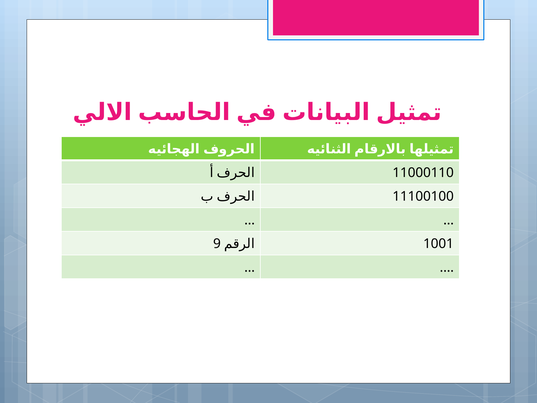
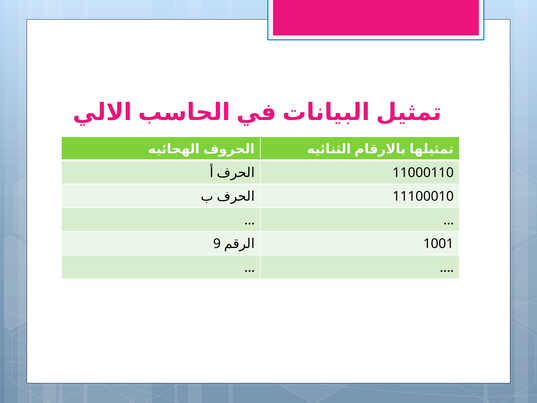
11100100: 11100100 -> 11100010
